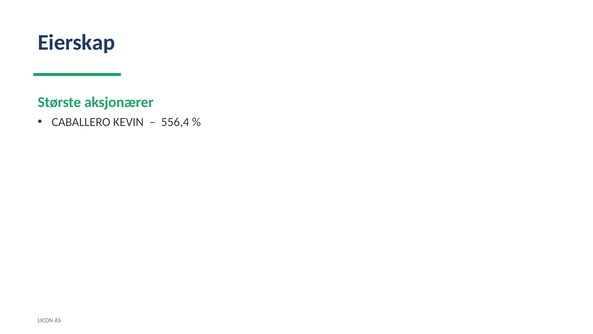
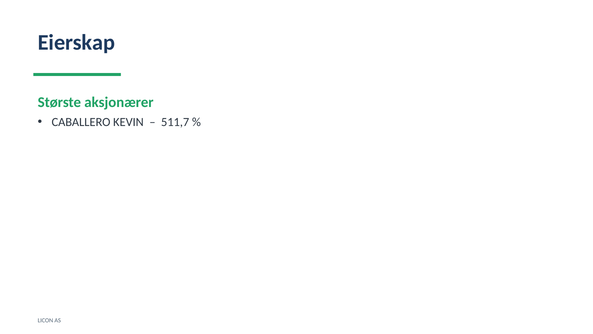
556,4: 556,4 -> 511,7
